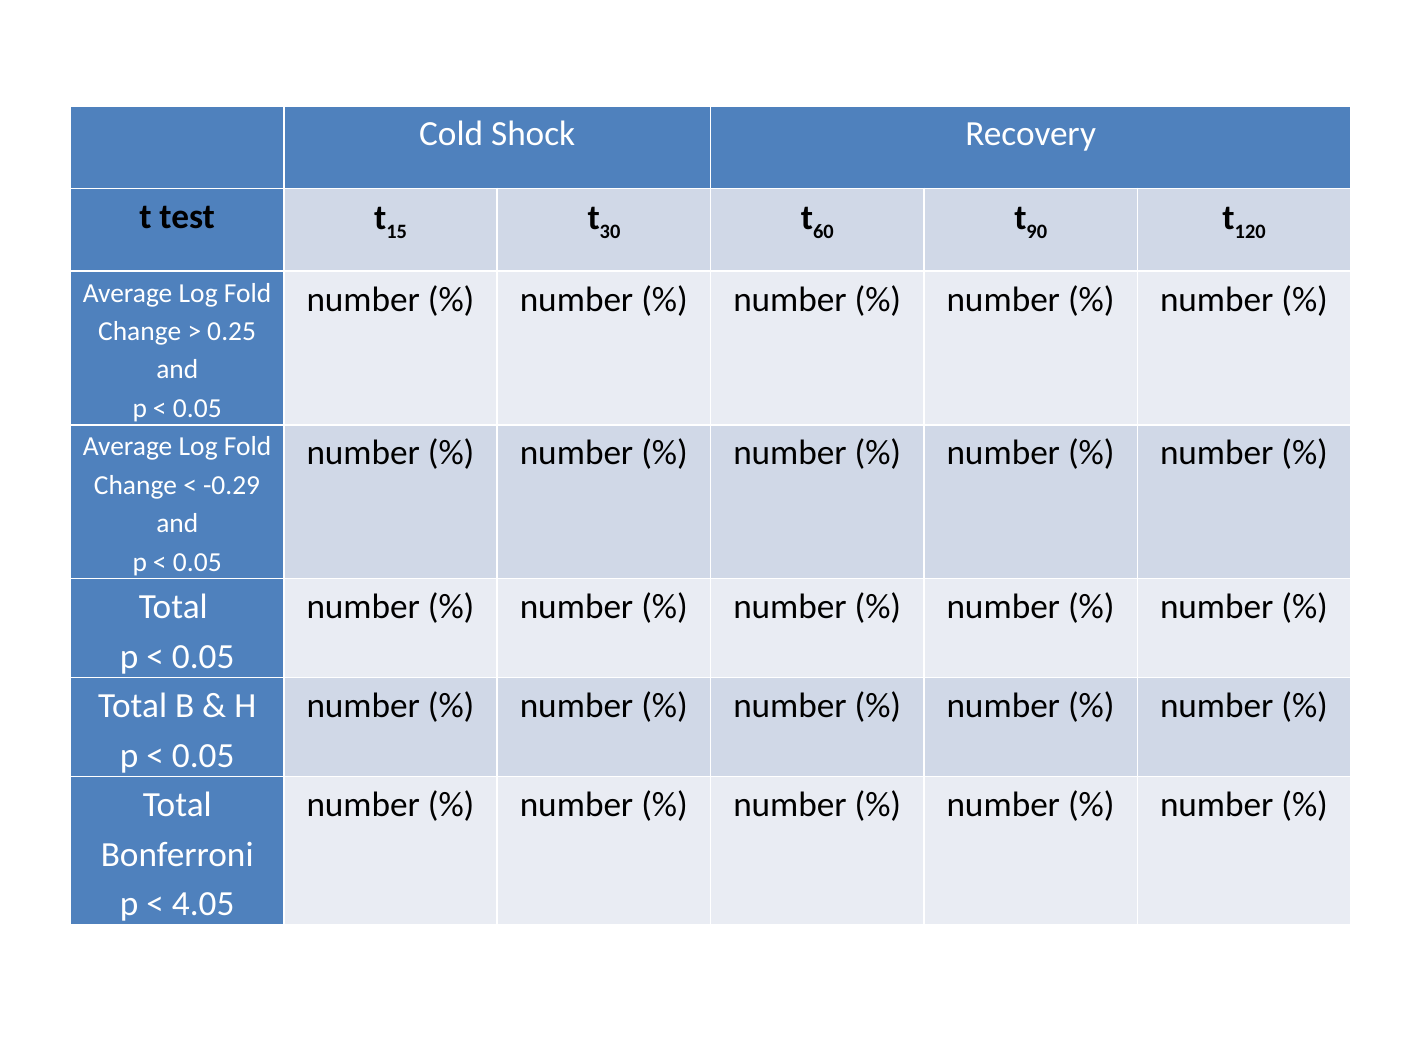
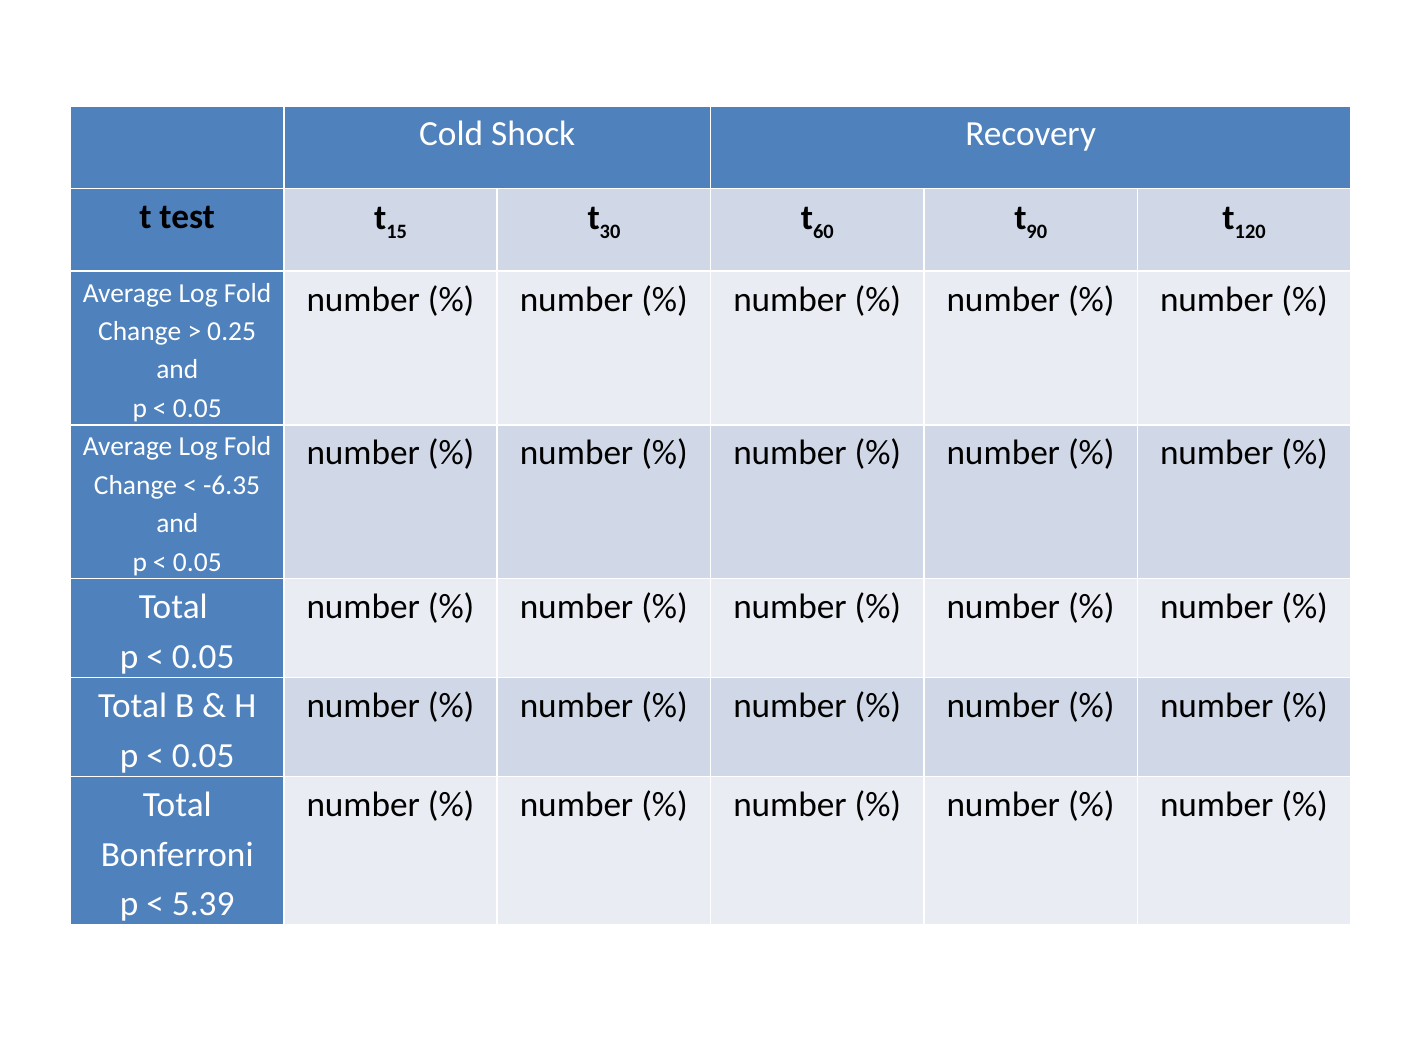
-0.29: -0.29 -> -6.35
4.05: 4.05 -> 5.39
